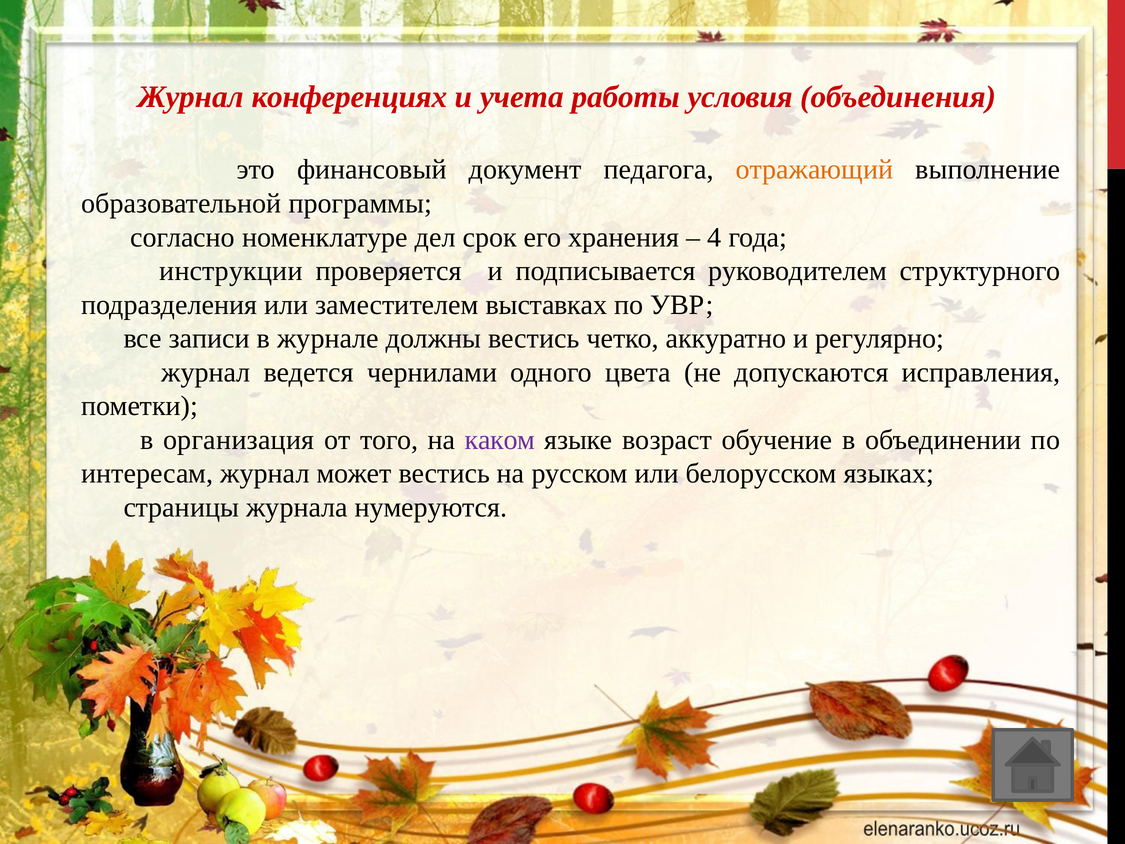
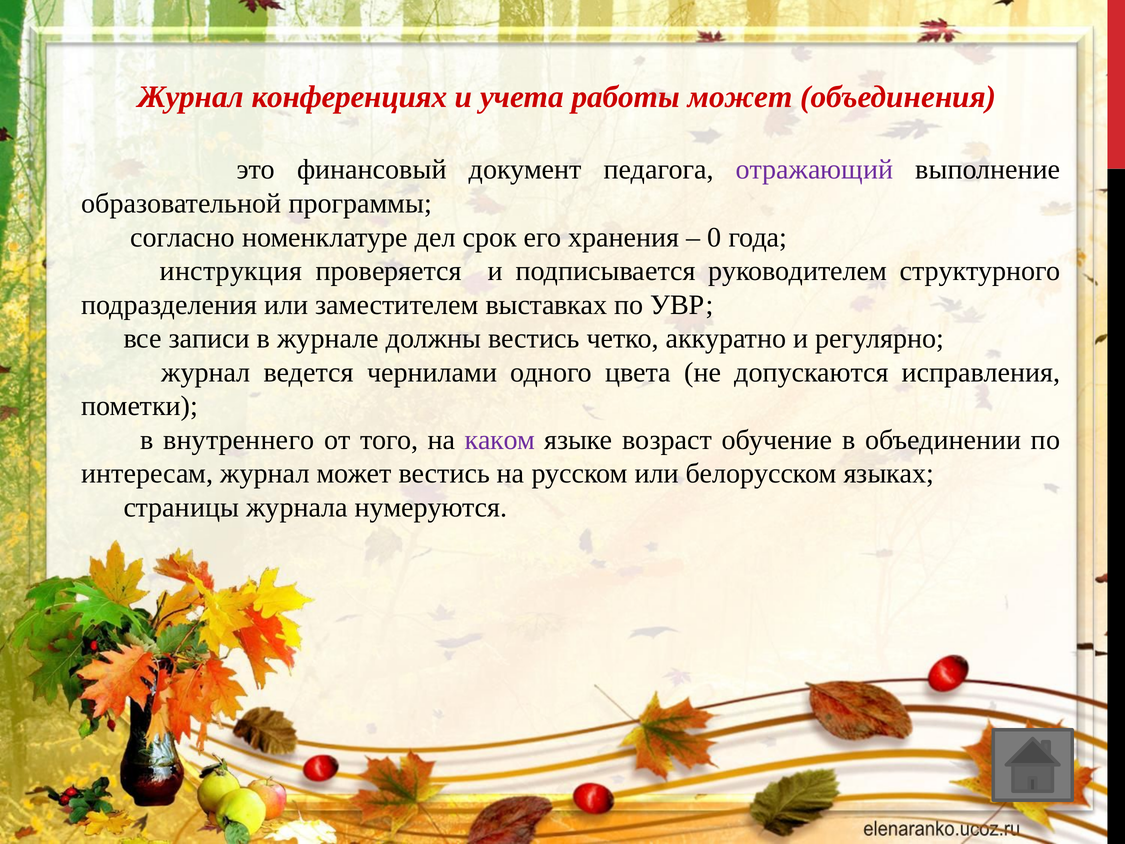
работы условия: условия -> может
отражающий colour: orange -> purple
4: 4 -> 0
инструкции: инструкции -> инструкция
организация: организация -> внутреннего
